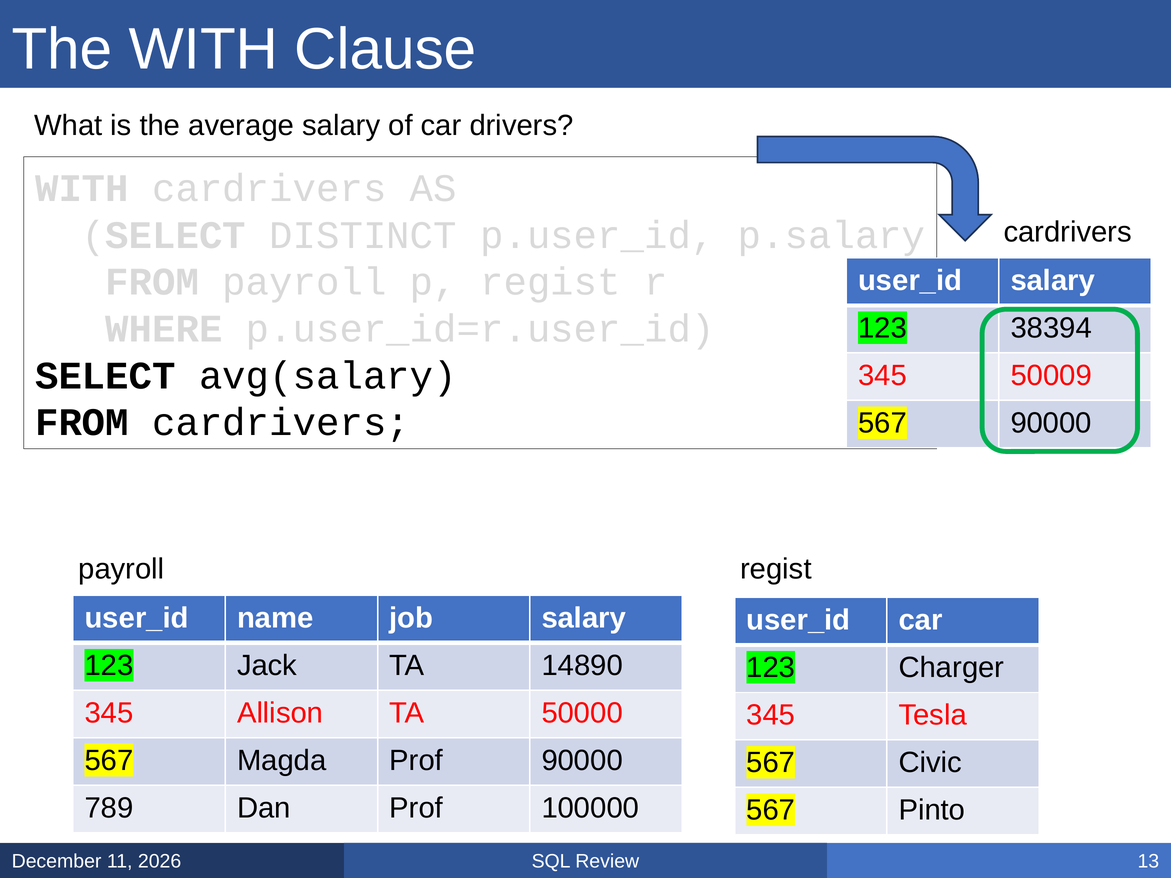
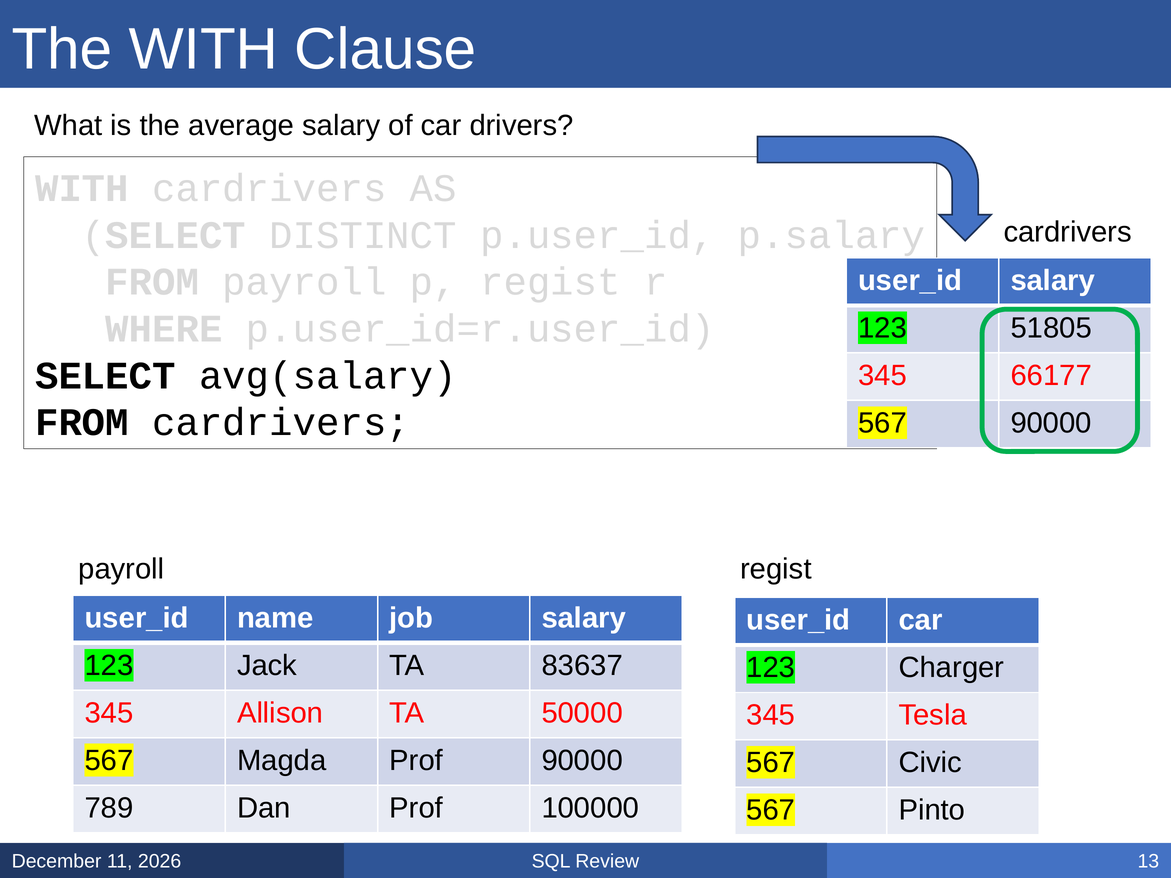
38394: 38394 -> 51805
50009: 50009 -> 66177
14890: 14890 -> 83637
